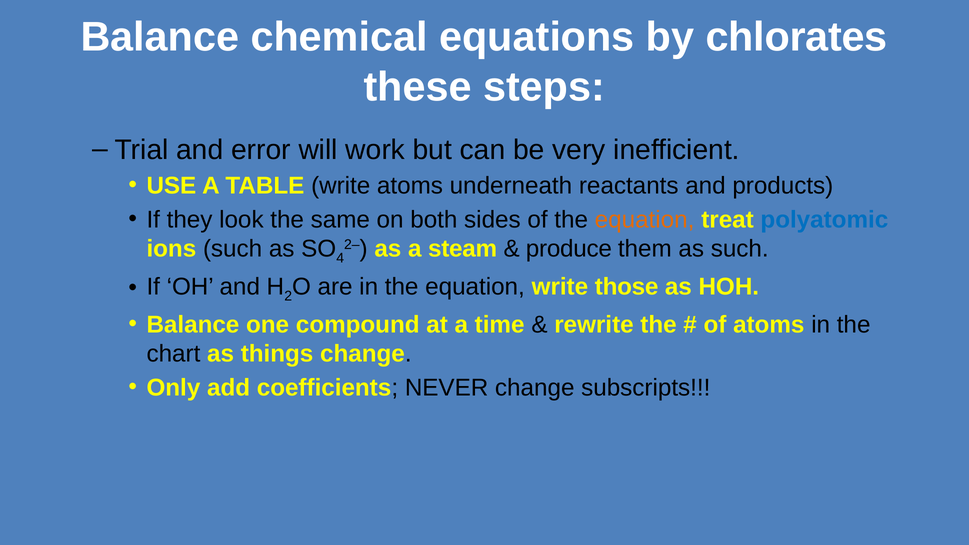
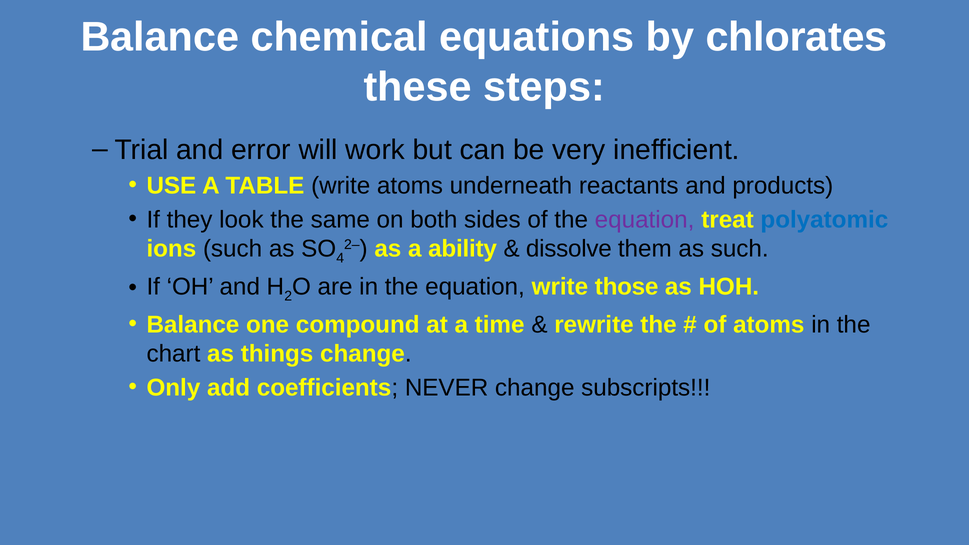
equation at (645, 220) colour: orange -> purple
steam: steam -> ability
produce: produce -> dissolve
